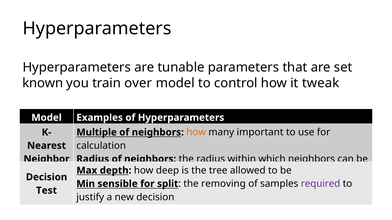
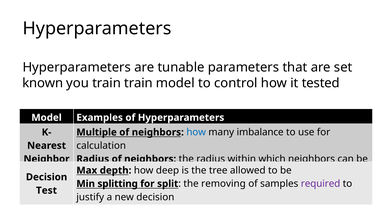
train over: over -> train
tweak: tweak -> tested
how at (196, 133) colour: orange -> blue
important: important -> imbalance
sensible: sensible -> splitting
